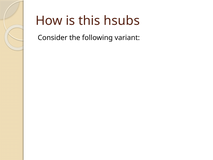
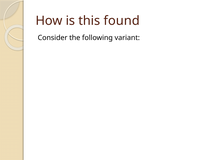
hsubs: hsubs -> found
